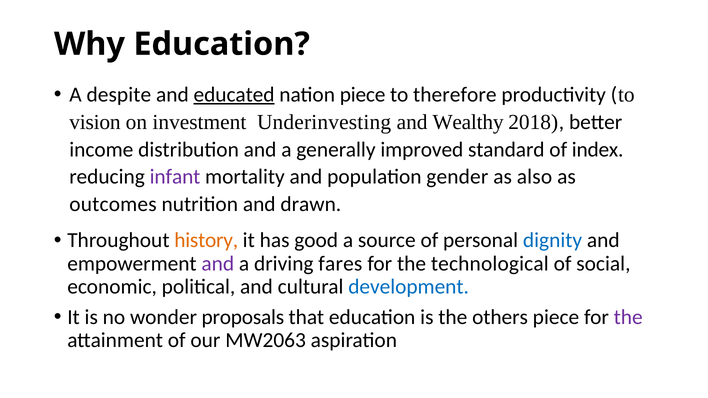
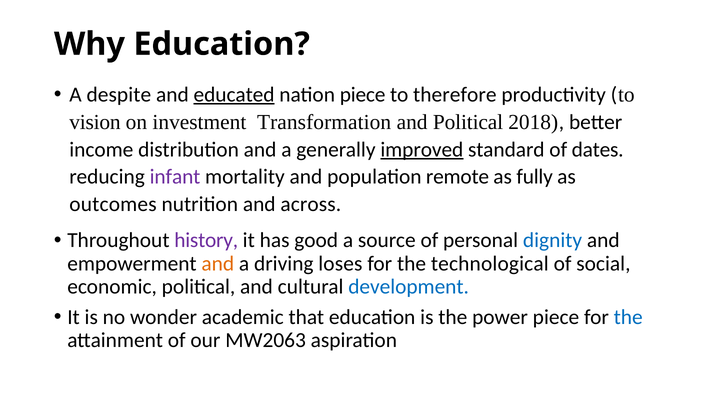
Underinvesting: Underinvesting -> Transformation
and Wealthy: Wealthy -> Political
improved underline: none -> present
index: index -> dates
gender: gender -> remote
also: also -> fully
drawn: drawn -> across
history colour: orange -> purple
and at (218, 264) colour: purple -> orange
fares: fares -> loses
proposals: proposals -> academic
others: others -> power
the at (628, 317) colour: purple -> blue
